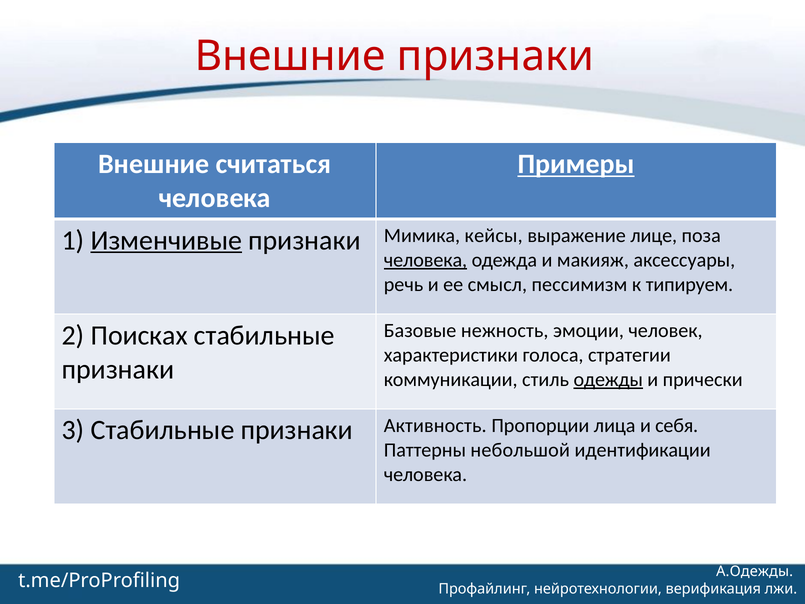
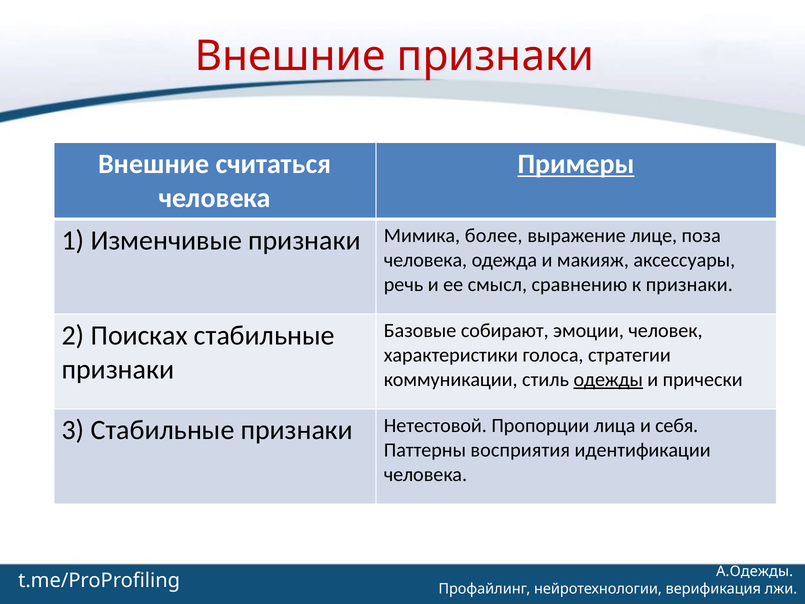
Изменчивые underline: present -> none
кейсы: кейсы -> более
человека at (425, 260) underline: present -> none
пессимизм: пессимизм -> сравнению
к типируем: типируем -> признаки
нежность: нежность -> собирают
Активность: Активность -> Нетестовой
небольшой: небольшой -> восприятия
